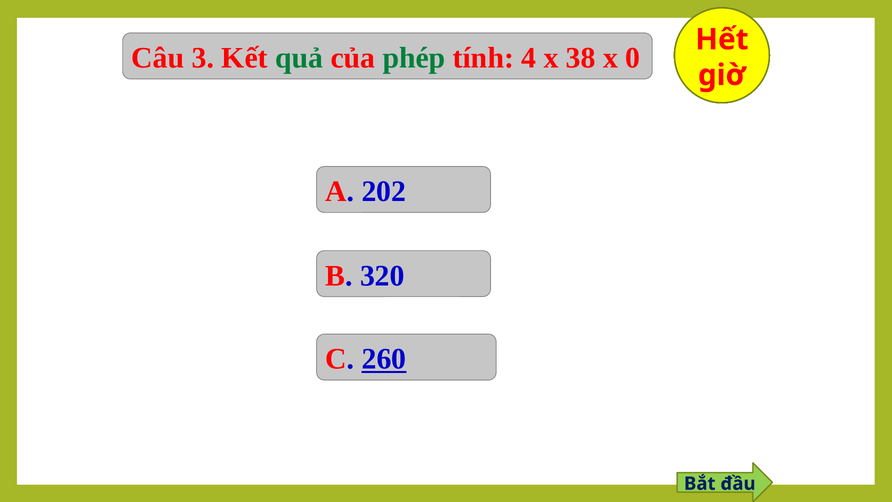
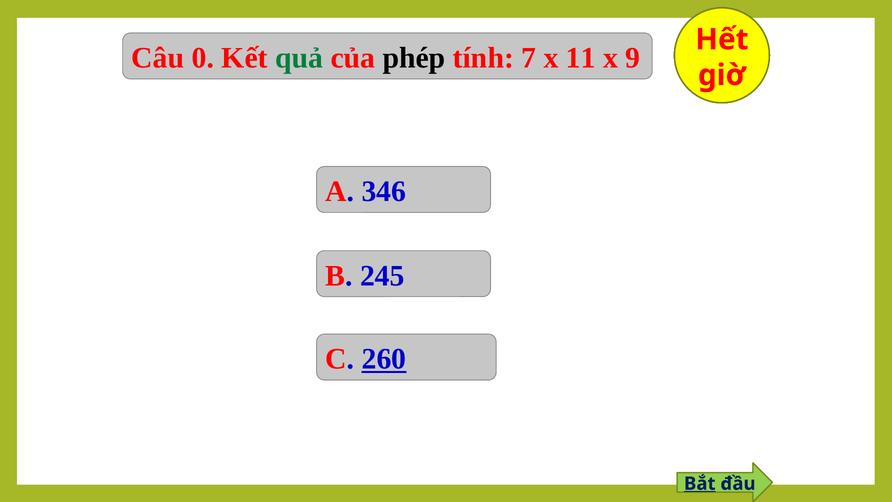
3: 3 -> 0
phép colour: green -> black
4: 4 -> 7
38: 38 -> 11
0: 0 -> 9
202: 202 -> 346
320: 320 -> 245
Bắt underline: none -> present
